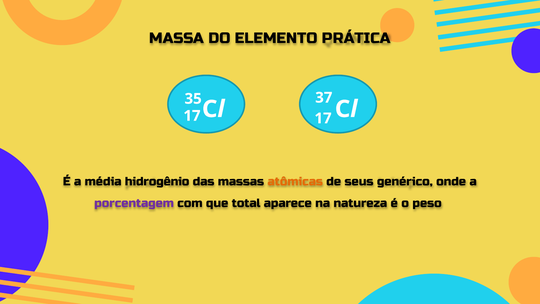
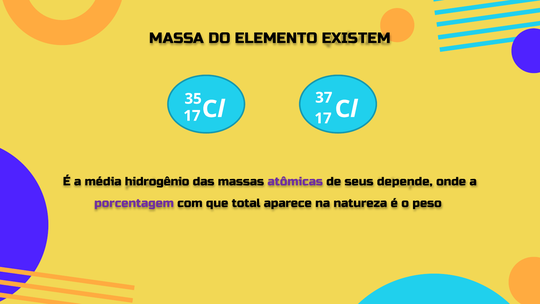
PRÁTICA: PRÁTICA -> EXISTEM
atômicas colour: orange -> purple
genérico: genérico -> depende
